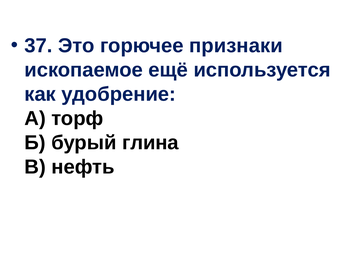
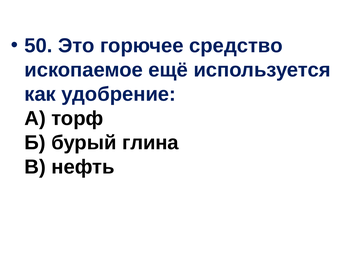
37: 37 -> 50
признаки: признаки -> средство
